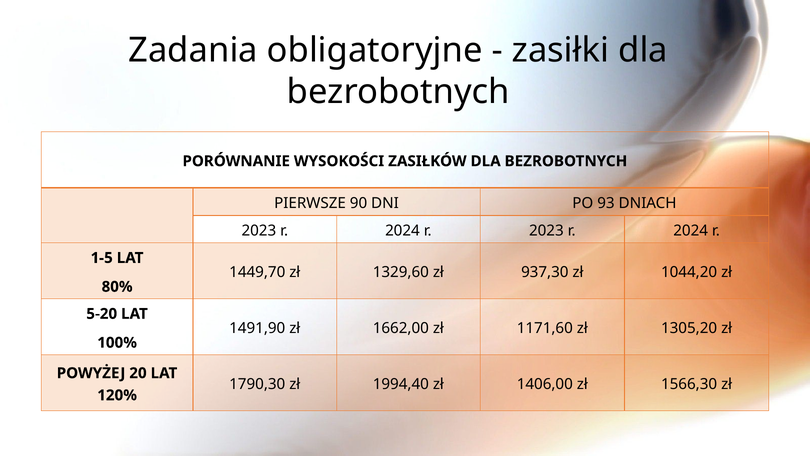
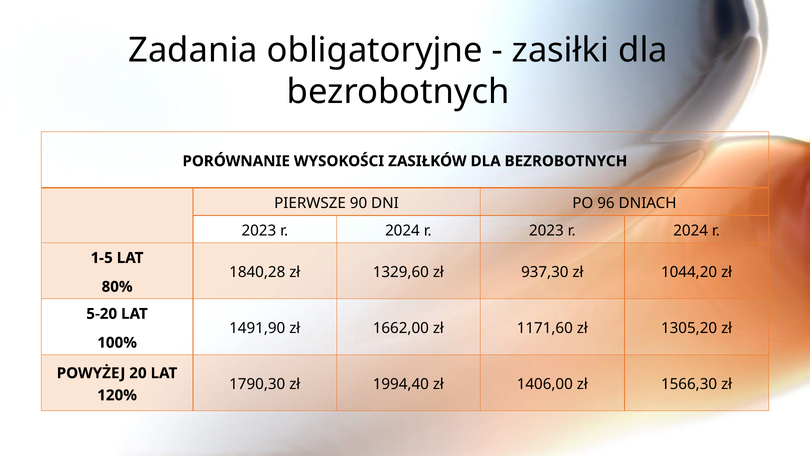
93: 93 -> 96
1449,70: 1449,70 -> 1840,28
